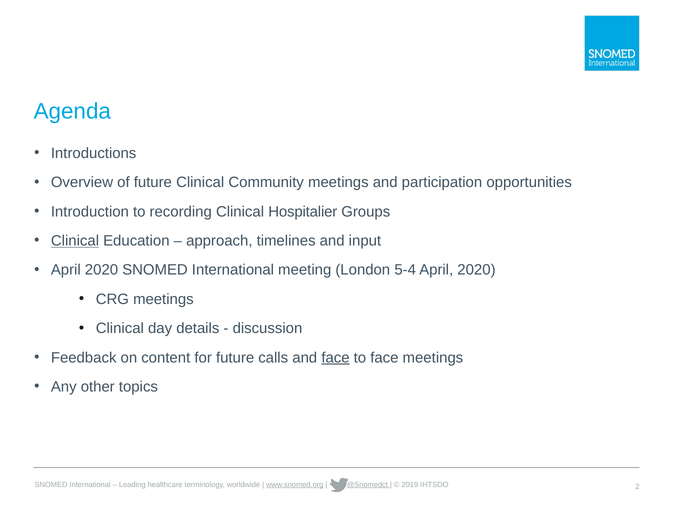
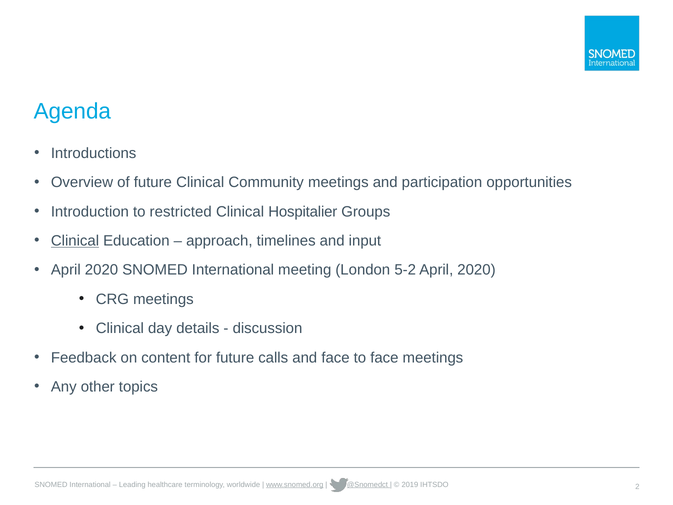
recording: recording -> restricted
5-4: 5-4 -> 5-2
face at (335, 357) underline: present -> none
